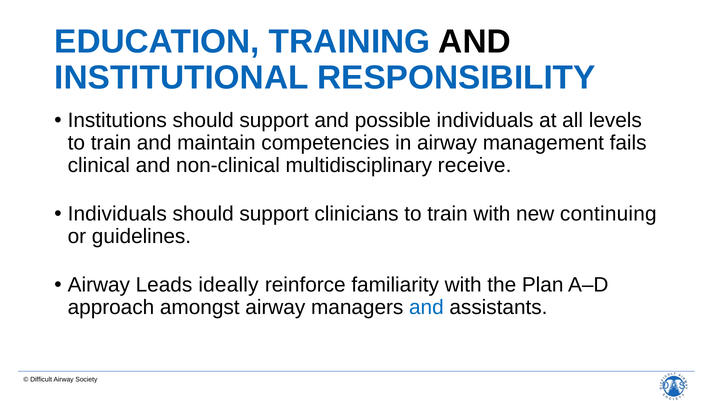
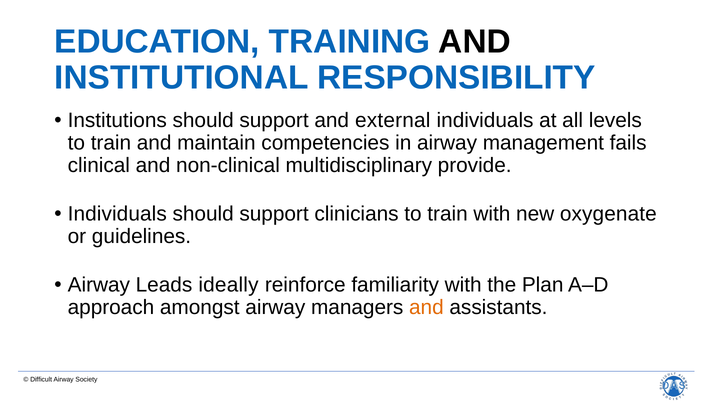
possible: possible -> external
receive: receive -> provide
continuing: continuing -> oxygenate
and at (426, 307) colour: blue -> orange
